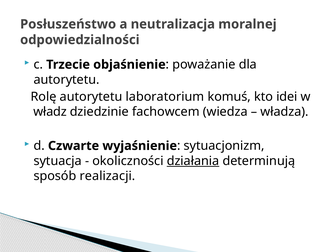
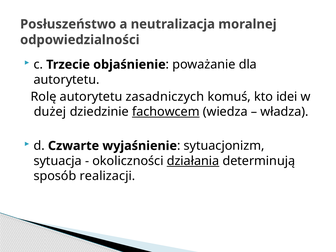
laboratorium: laboratorium -> zasadniczych
władz: władz -> dużej
fachowcem underline: none -> present
